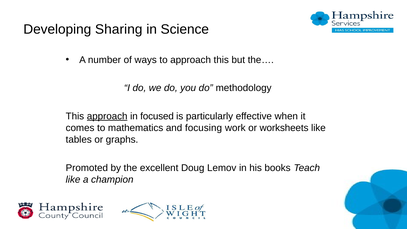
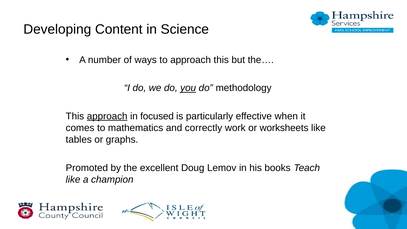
Sharing: Sharing -> Content
you underline: none -> present
focusing: focusing -> correctly
